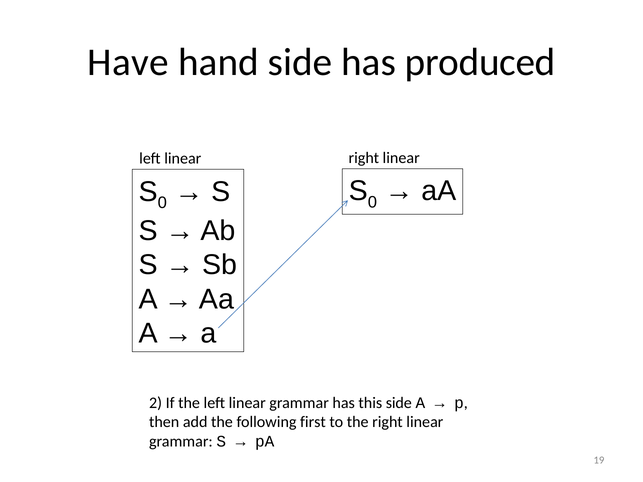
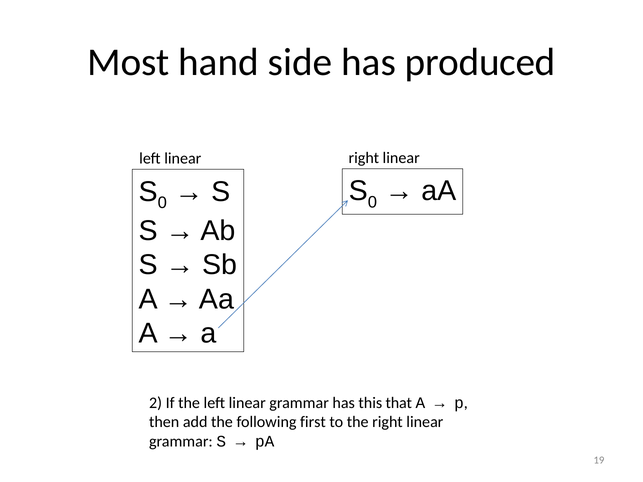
Have: Have -> Most
this side: side -> that
